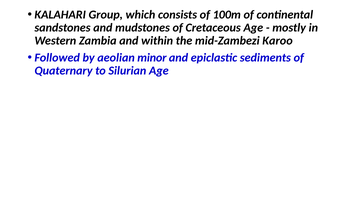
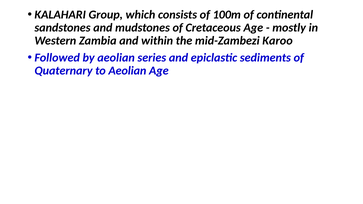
minor: minor -> series
to Silurian: Silurian -> Aeolian
